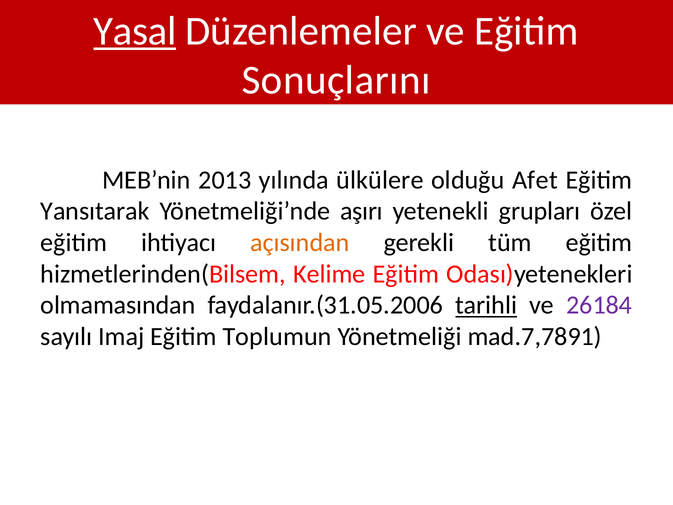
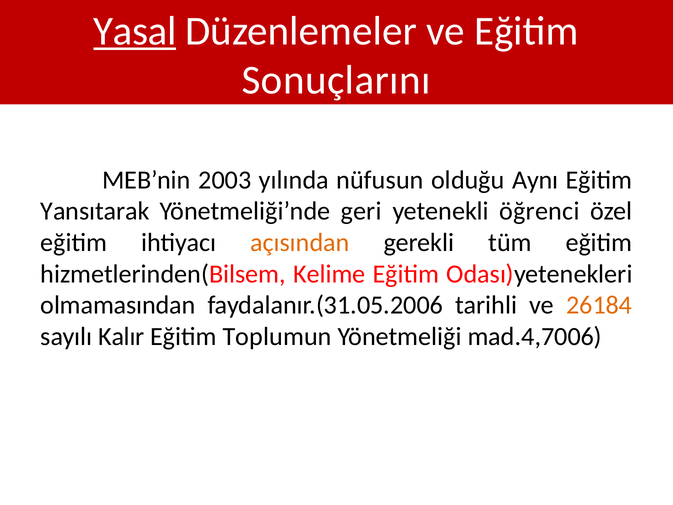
2013: 2013 -> 2003
ülkülere: ülkülere -> nüfusun
Afet: Afet -> Aynı
aşırı: aşırı -> geri
grupları: grupları -> öğrenci
tarihli underline: present -> none
26184 colour: purple -> orange
Imaj: Imaj -> Kalır
mad.7,7891: mad.7,7891 -> mad.4,7006
